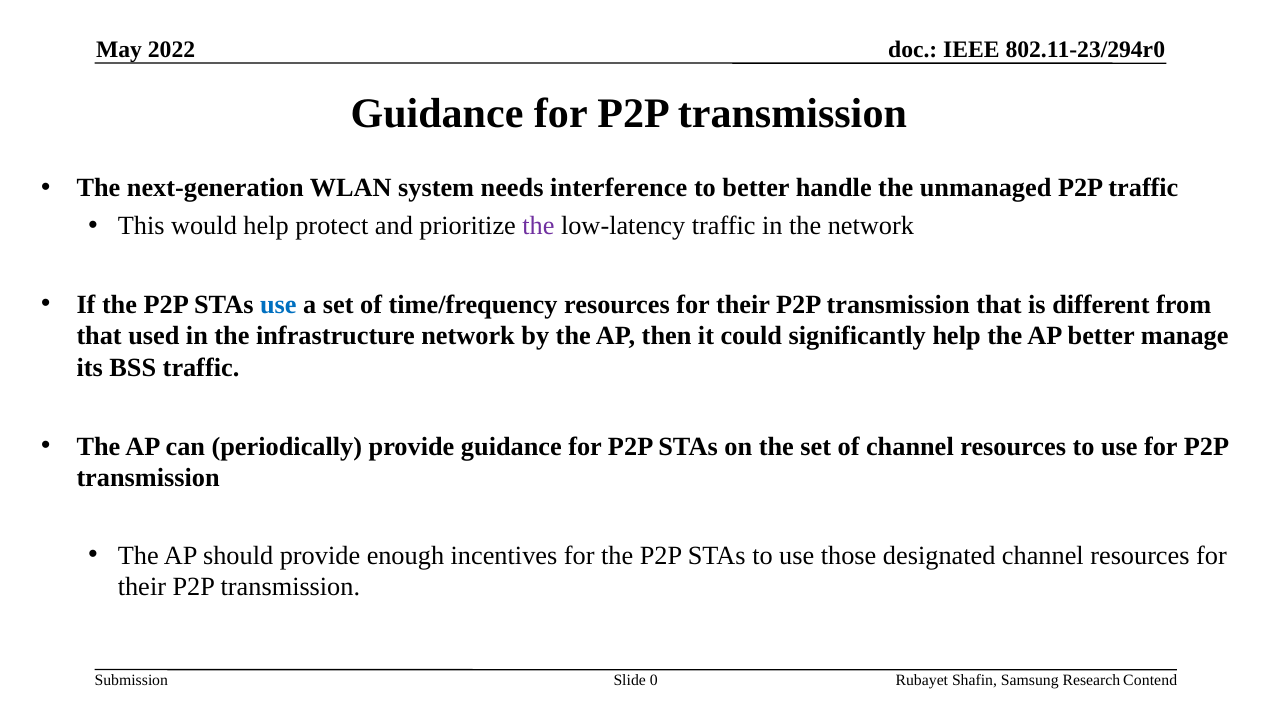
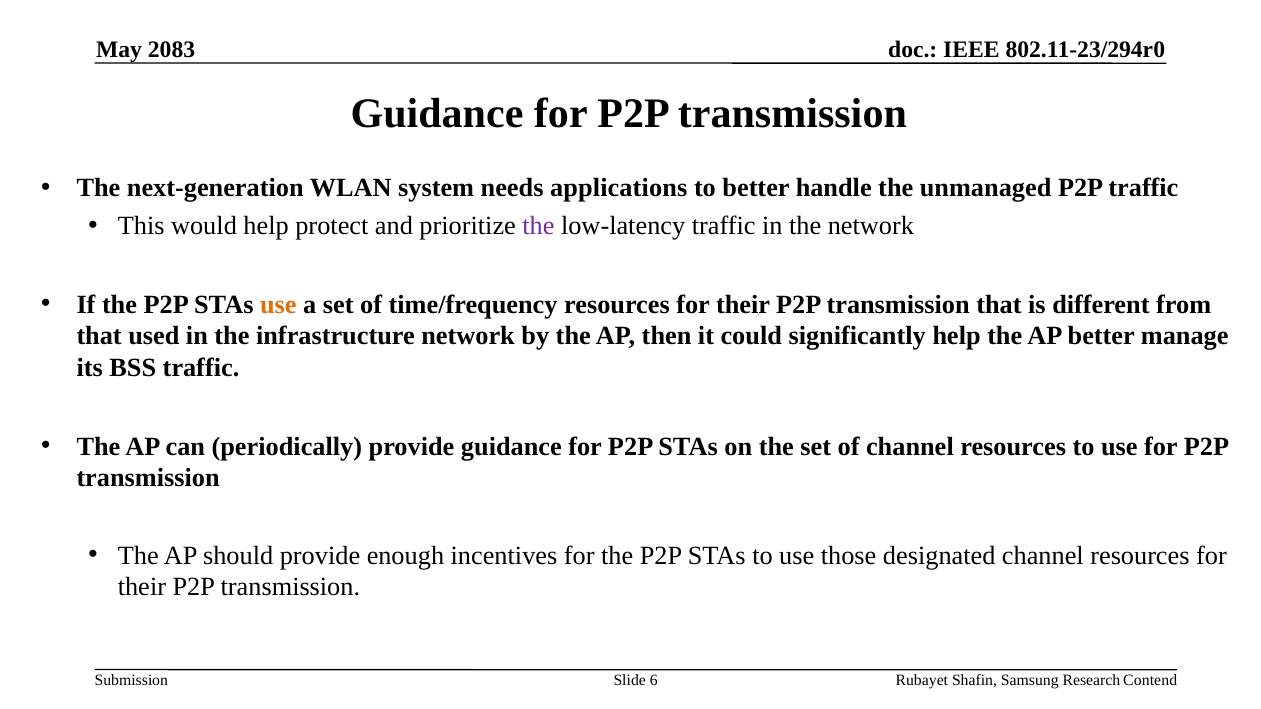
2022: 2022 -> 2083
interference: interference -> applications
use at (278, 305) colour: blue -> orange
0: 0 -> 6
